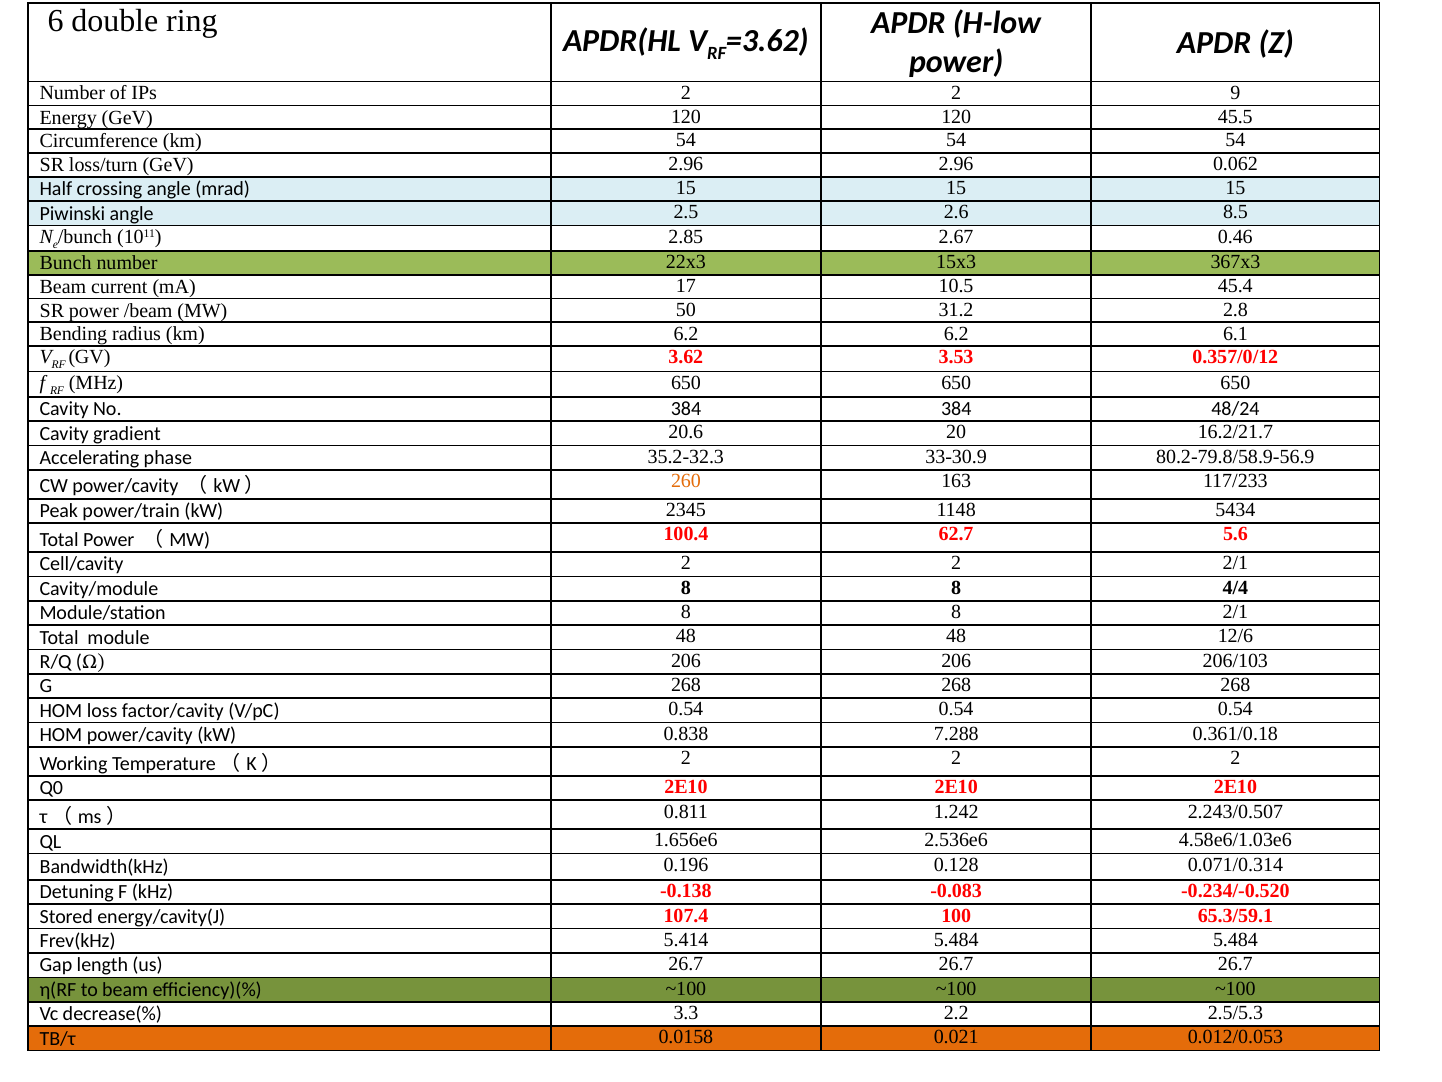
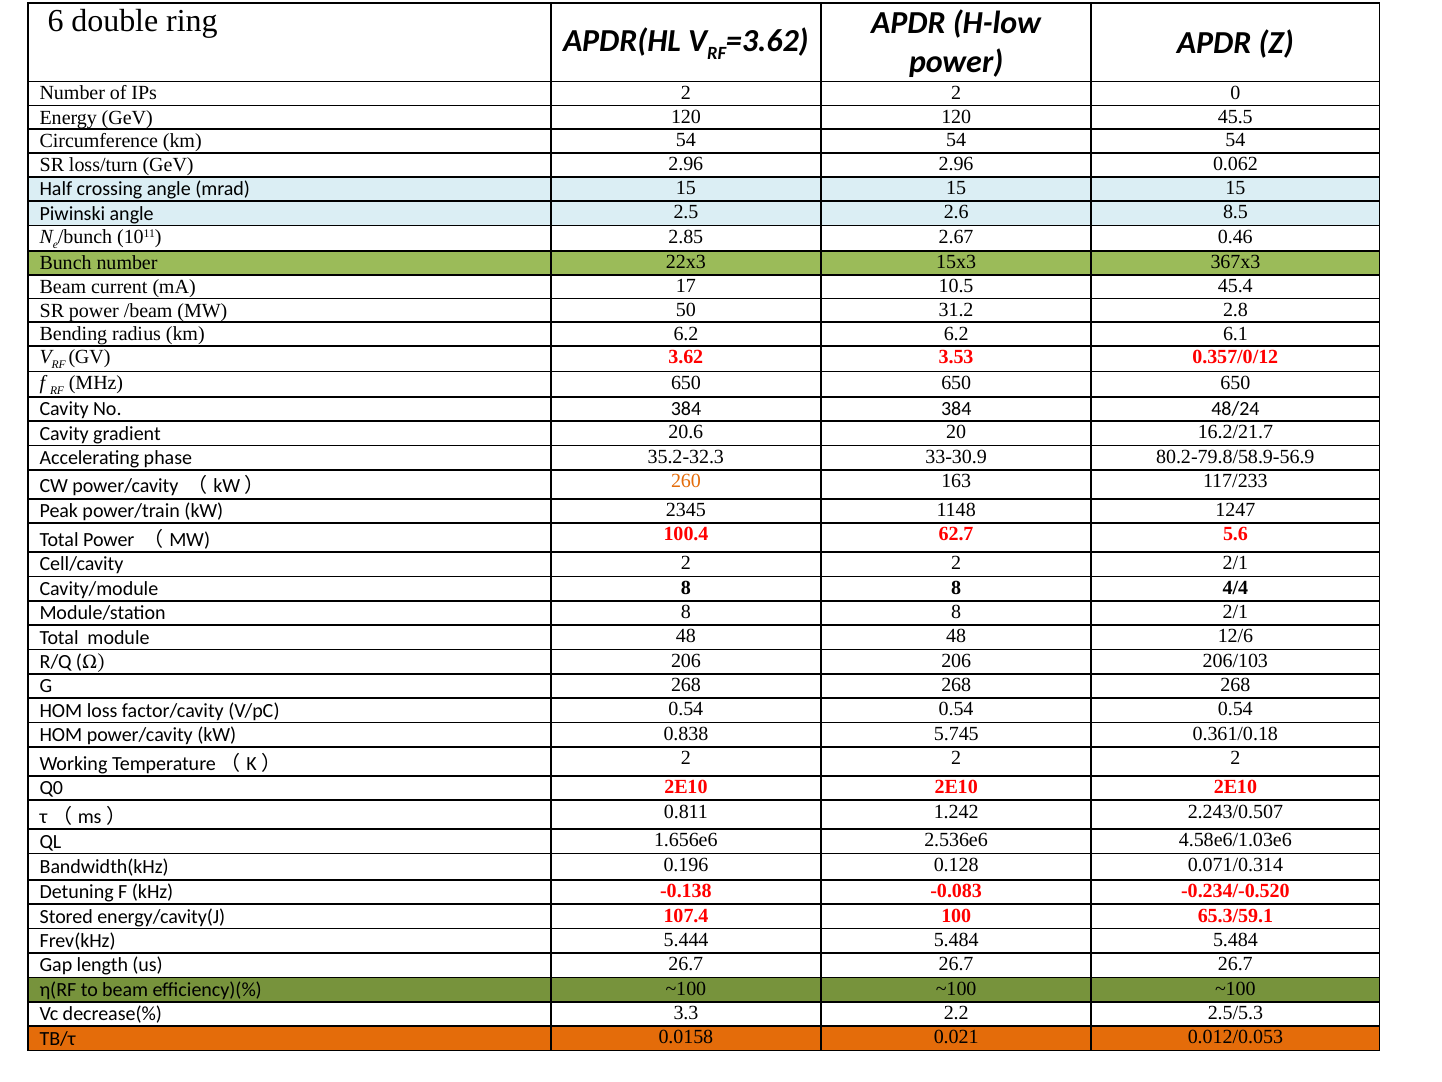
9: 9 -> 0
5434: 5434 -> 1247
7.288: 7.288 -> 5.745
5.414: 5.414 -> 5.444
